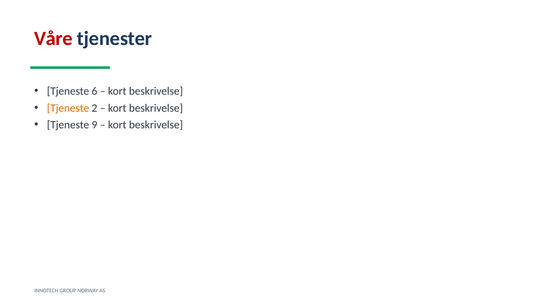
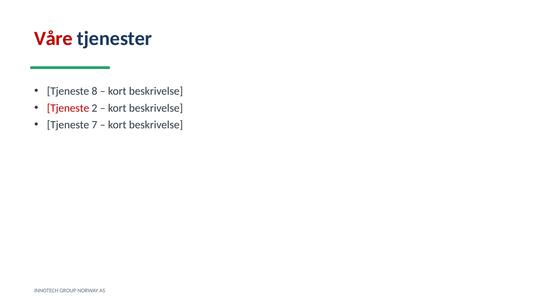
6: 6 -> 8
Tjeneste at (68, 108) colour: orange -> red
9: 9 -> 7
